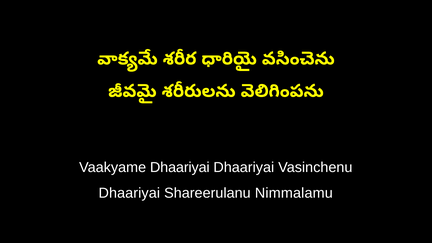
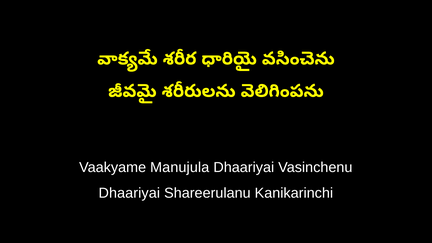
Vaakyame Dhaariyai: Dhaariyai -> Manujula
Nimmalamu: Nimmalamu -> Kanikarinchi
